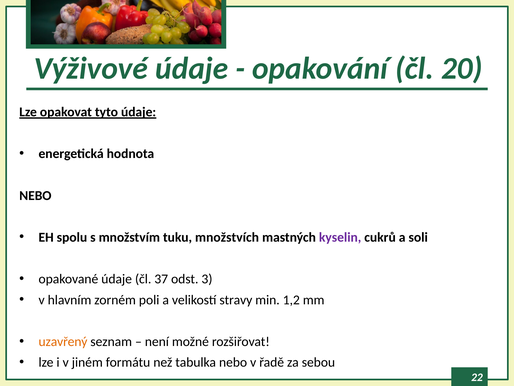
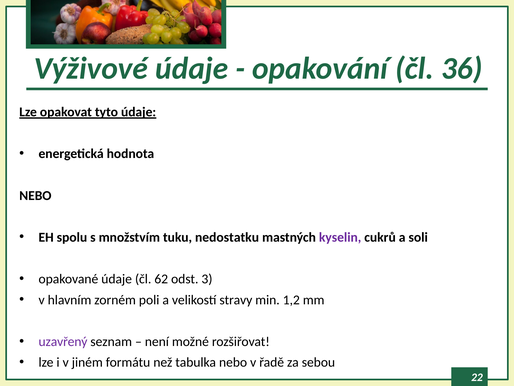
20: 20 -> 36
množstvích: množstvích -> nedostatku
37: 37 -> 62
uzavřený colour: orange -> purple
